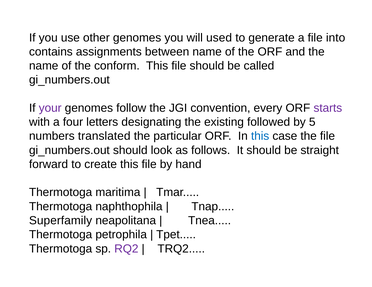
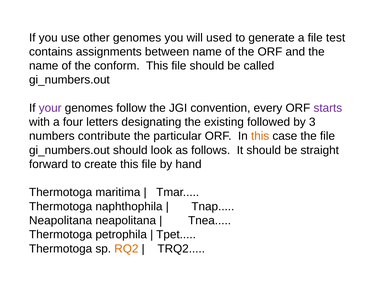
into: into -> test
5: 5 -> 3
translated: translated -> contribute
this at (260, 136) colour: blue -> orange
Superfamily at (61, 221): Superfamily -> Neapolitana
RQ2 colour: purple -> orange
